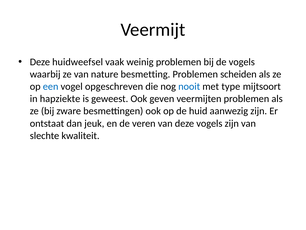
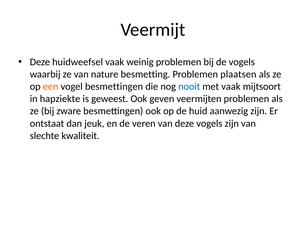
scheiden: scheiden -> plaatsen
een colour: blue -> orange
vogel opgeschreven: opgeschreven -> besmettingen
met type: type -> vaak
